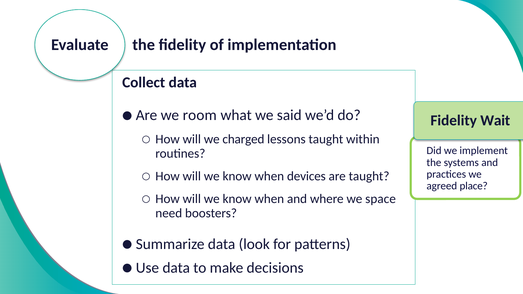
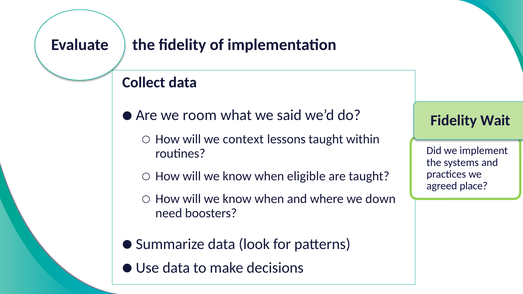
charged: charged -> context
devices: devices -> eligible
space: space -> down
